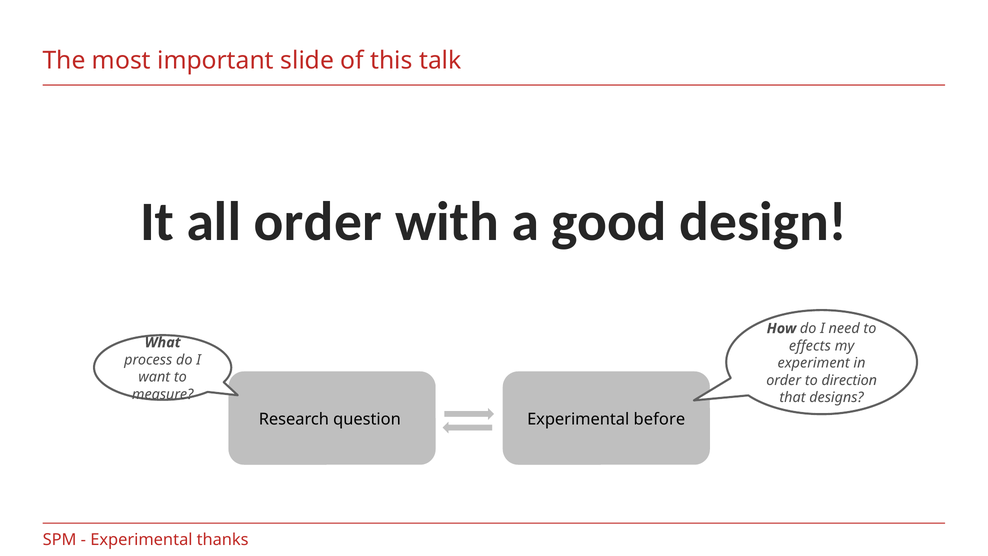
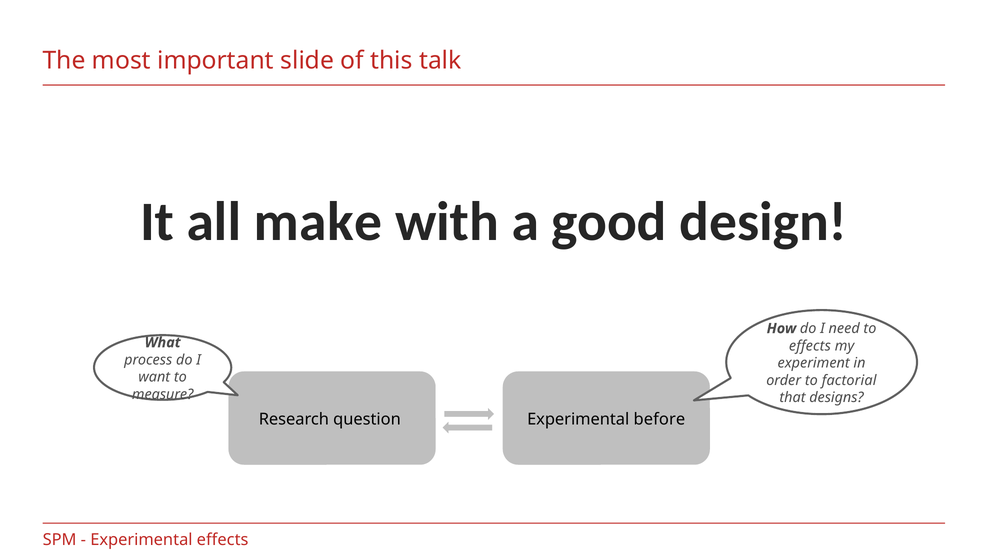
all order: order -> make
direction: direction -> factorial
Experimental thanks: thanks -> effects
